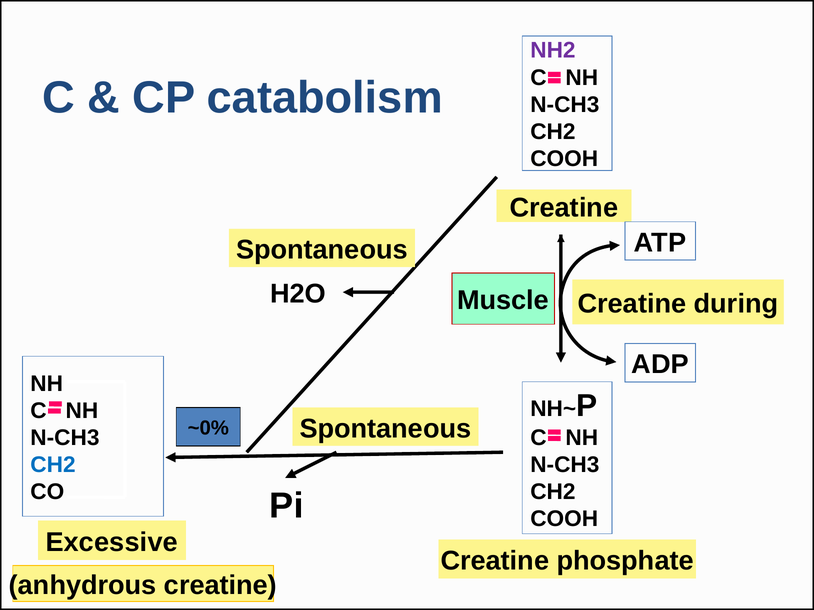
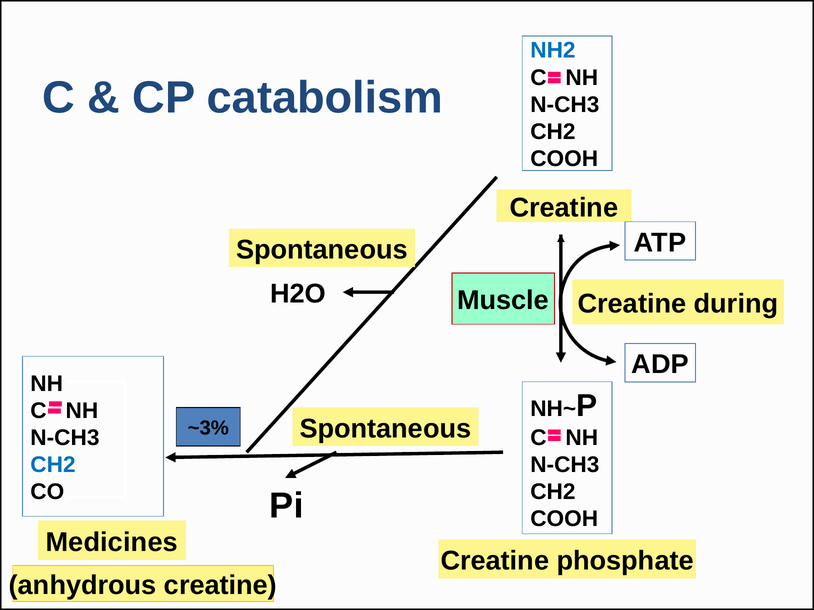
NH2 colour: purple -> blue
~0%: ~0% -> ~3%
Excessive: Excessive -> Medicines
